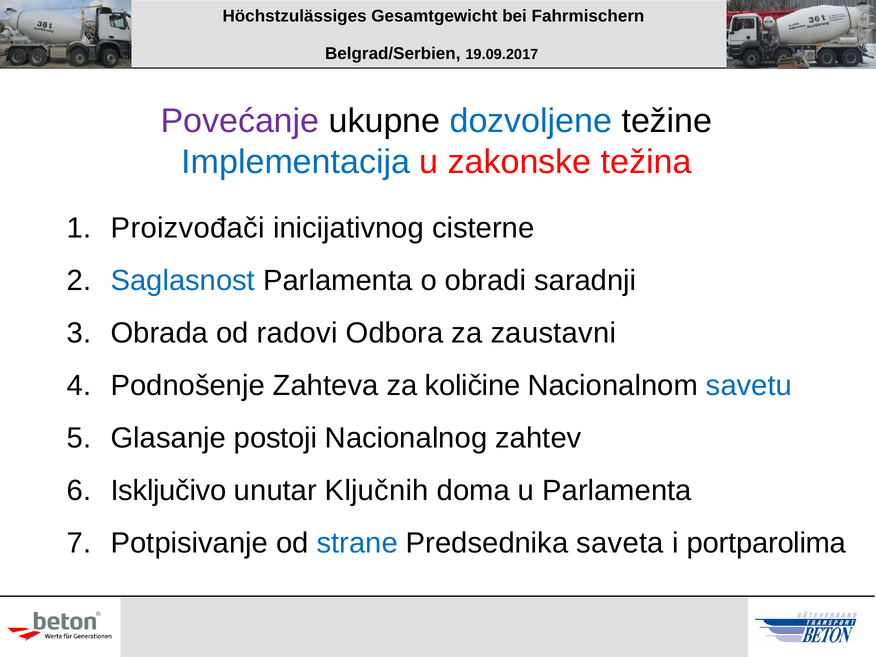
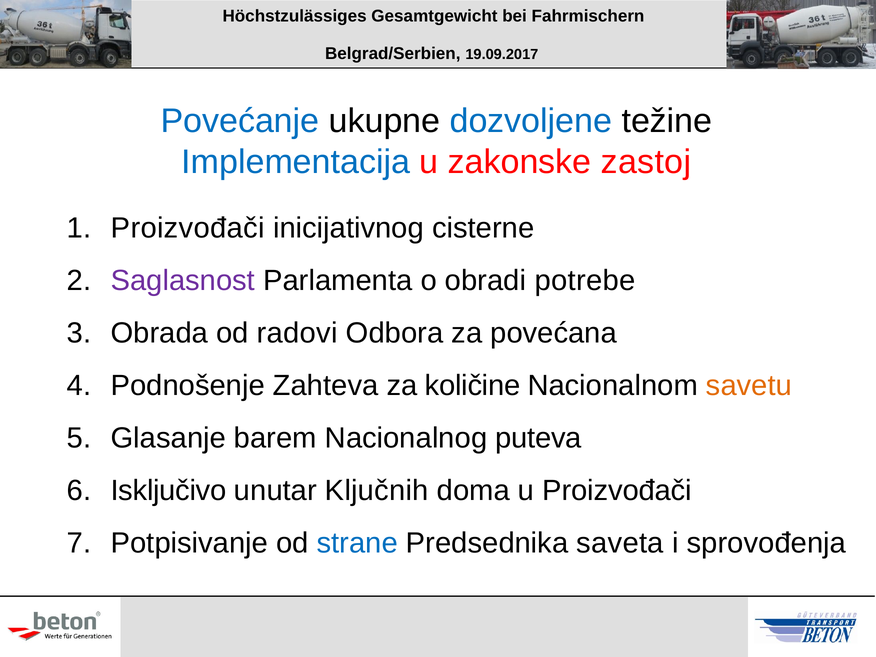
Povećanje colour: purple -> blue
težina: težina -> zastoj
Saglasnost colour: blue -> purple
saradnji: saradnji -> potrebe
zaustavni: zaustavni -> povećana
savetu colour: blue -> orange
postoji: postoji -> barem
zahtev: zahtev -> puteva
u Parlamenta: Parlamenta -> Proizvođači
portparolima: portparolima -> sprovođenja
